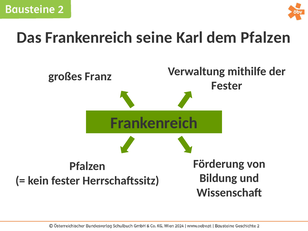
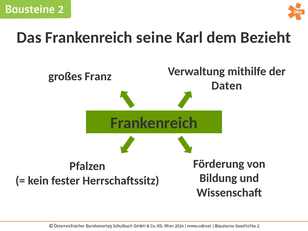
dem Pfalzen: Pfalzen -> Bezieht
Fester at (227, 86): Fester -> Daten
